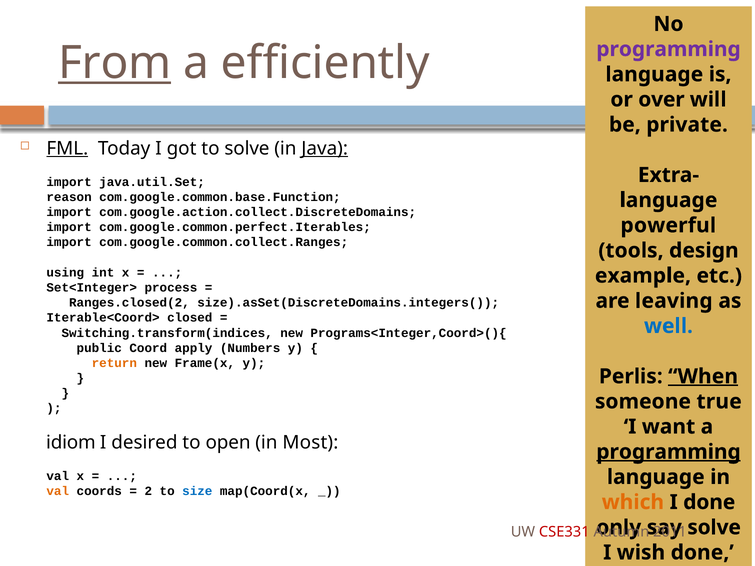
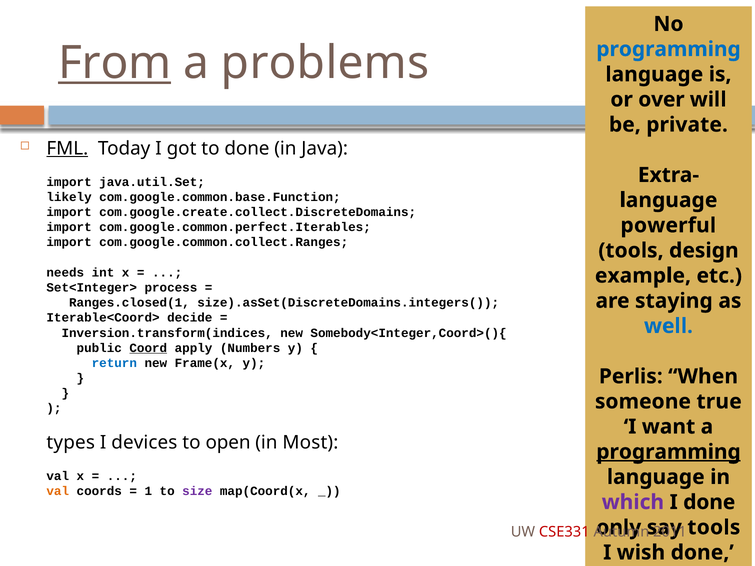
programming at (669, 49) colour: purple -> blue
efficiently: efficiently -> problems
to solve: solve -> done
Java underline: present -> none
reason: reason -> likely
com.google.action.collect.DiscreteDomains: com.google.action.collect.DiscreteDomains -> com.google.create.collect.DiscreteDomains
using: using -> needs
leaving: leaving -> staying
Ranges.closed(2: Ranges.closed(2 -> Ranges.closed(1
closed: closed -> decide
Switching.transform(indices: Switching.transform(indices -> Inversion.transform(indices
Programs<Integer,Coord>(){: Programs<Integer,Coord>(){ -> Somebody<Integer,Coord>(){
Coord underline: none -> present
return colour: orange -> blue
When underline: present -> none
idiom: idiom -> types
desired: desired -> devices
2: 2 -> 1
size colour: blue -> purple
which colour: orange -> purple
solve at (714, 528): solve -> tools
